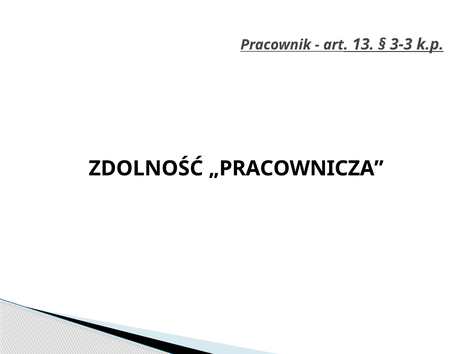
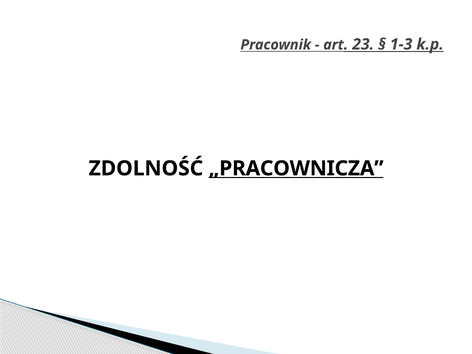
13: 13 -> 23
3-3: 3-3 -> 1-3
„PRACOWNICZA underline: none -> present
